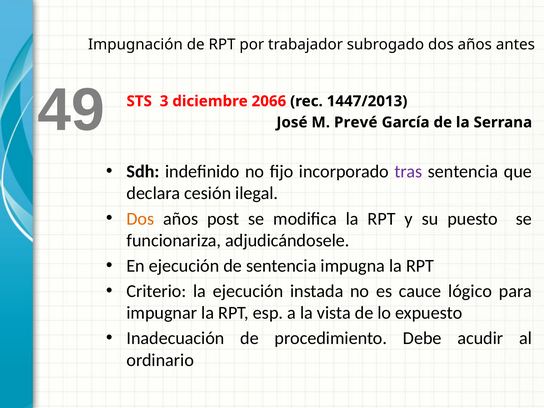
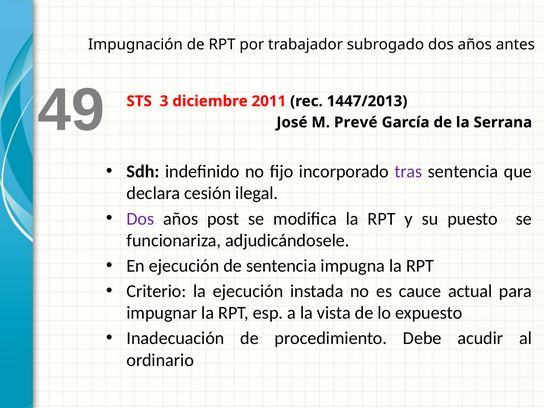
2066: 2066 -> 2011
Dos at (140, 219) colour: orange -> purple
lógico: lógico -> actual
